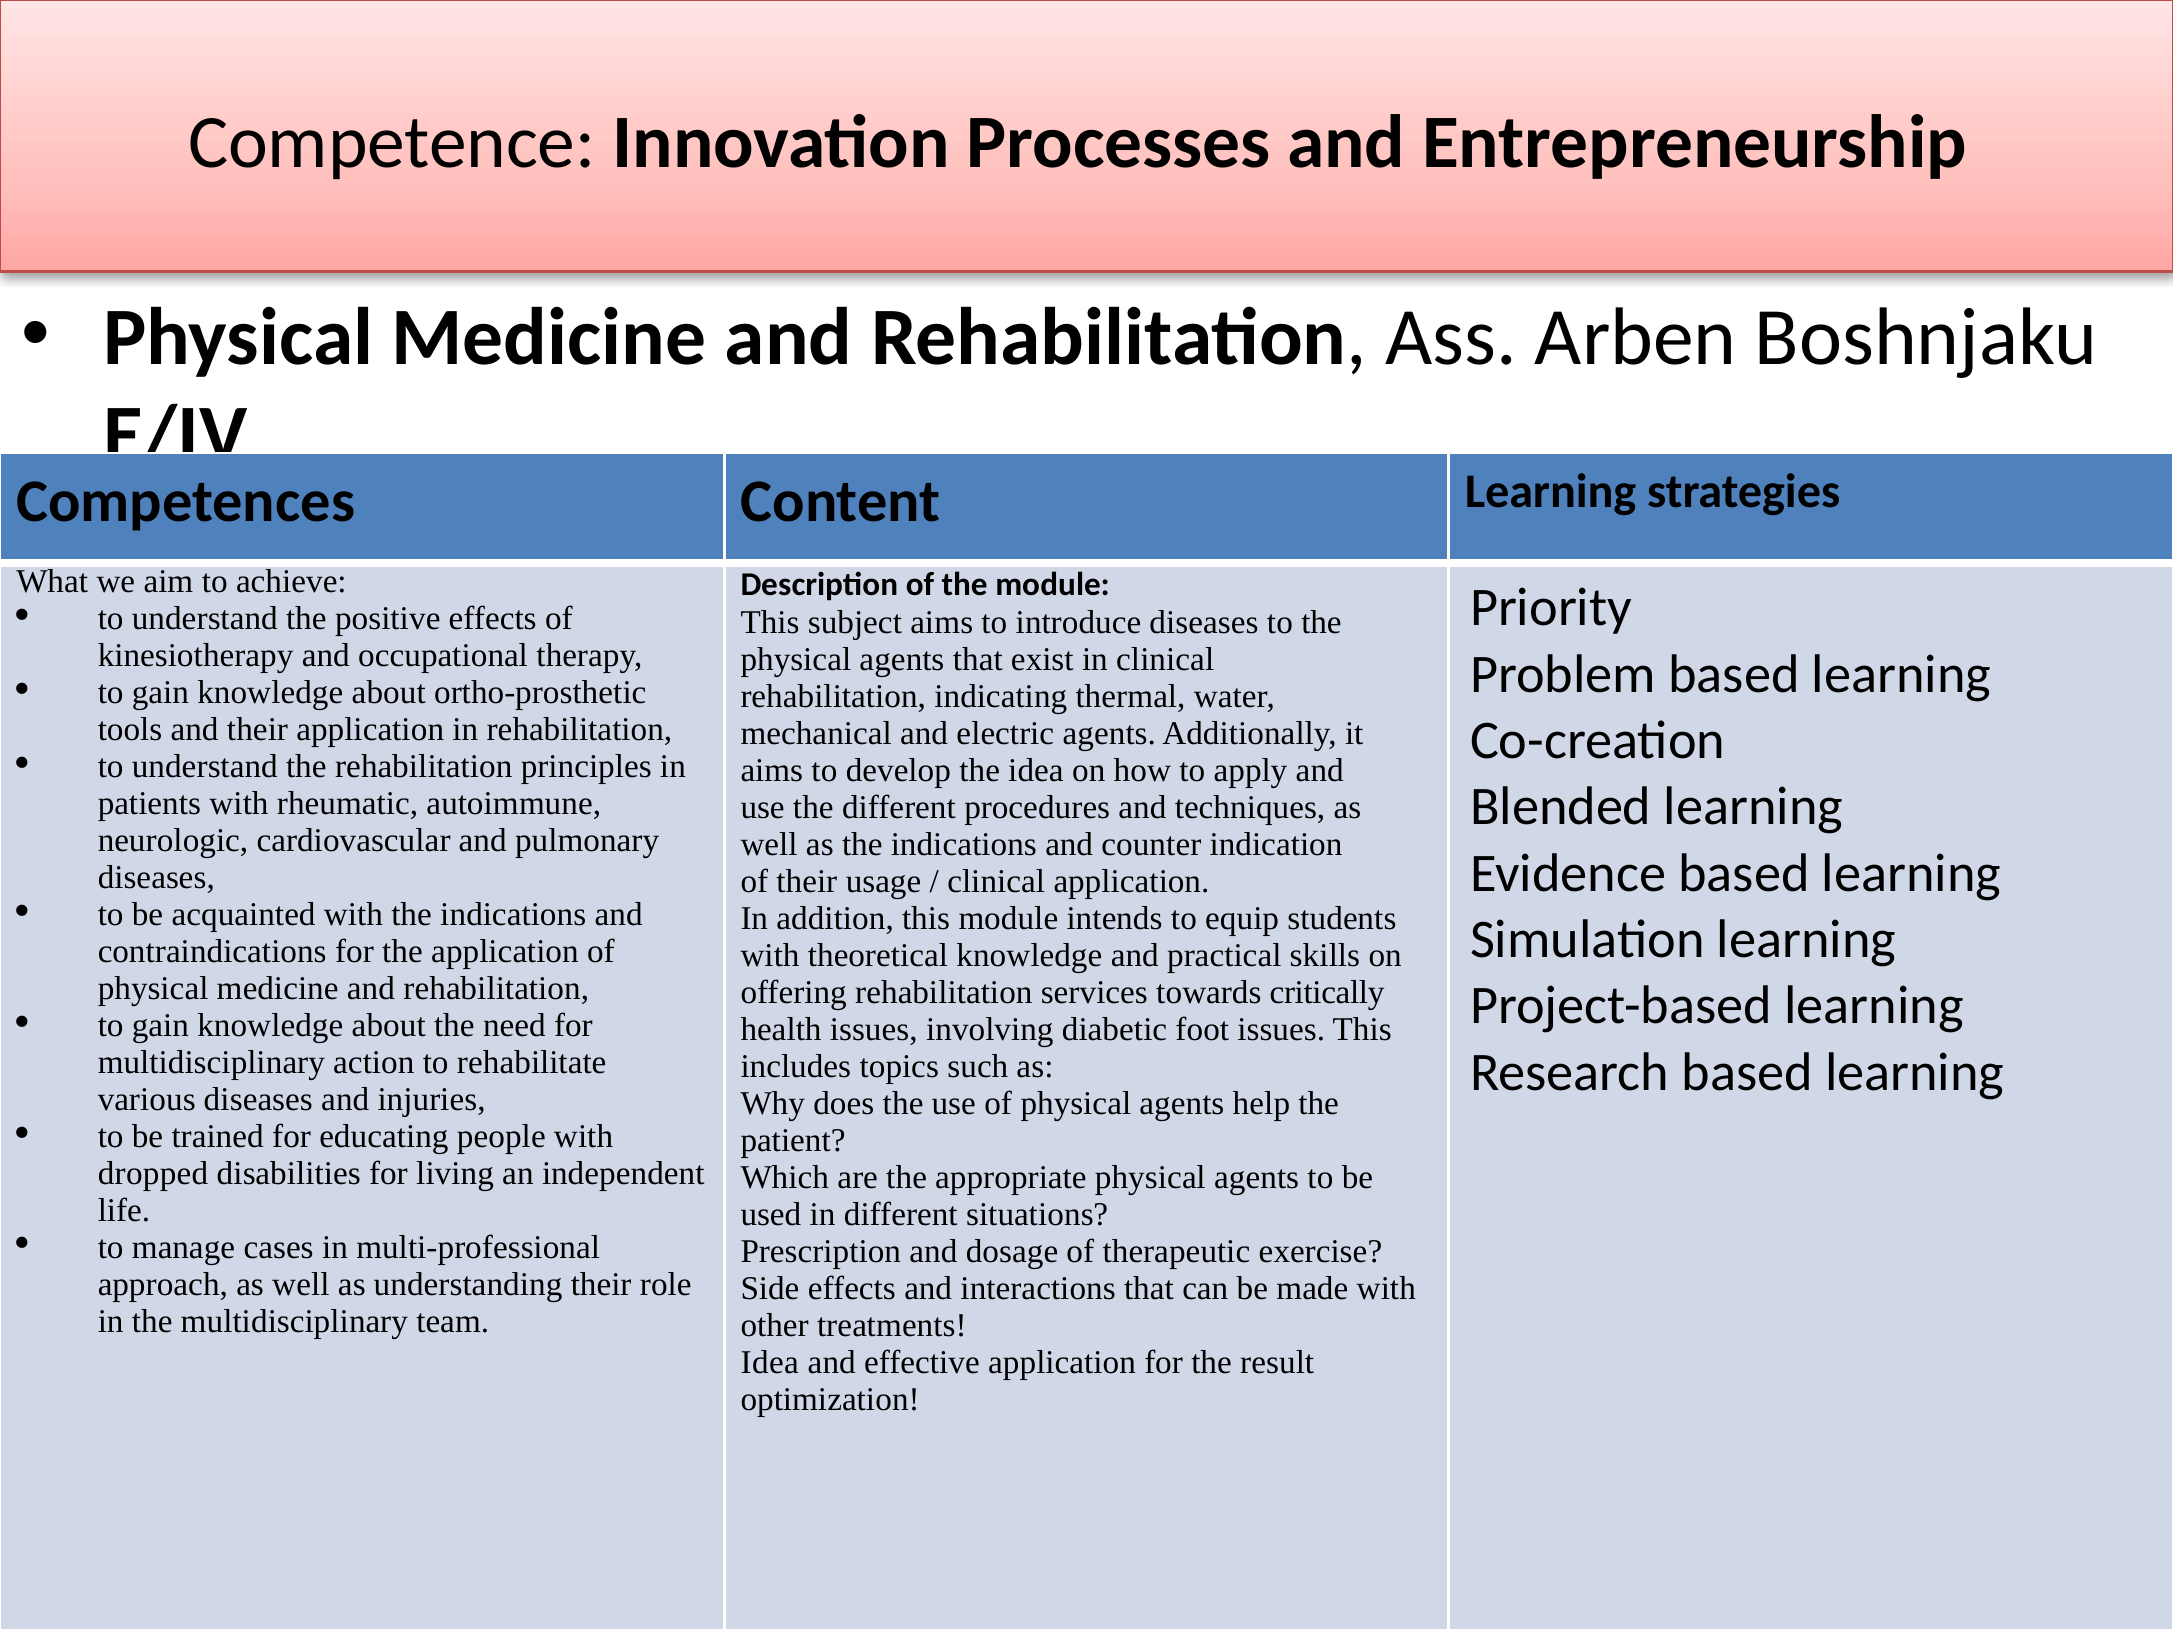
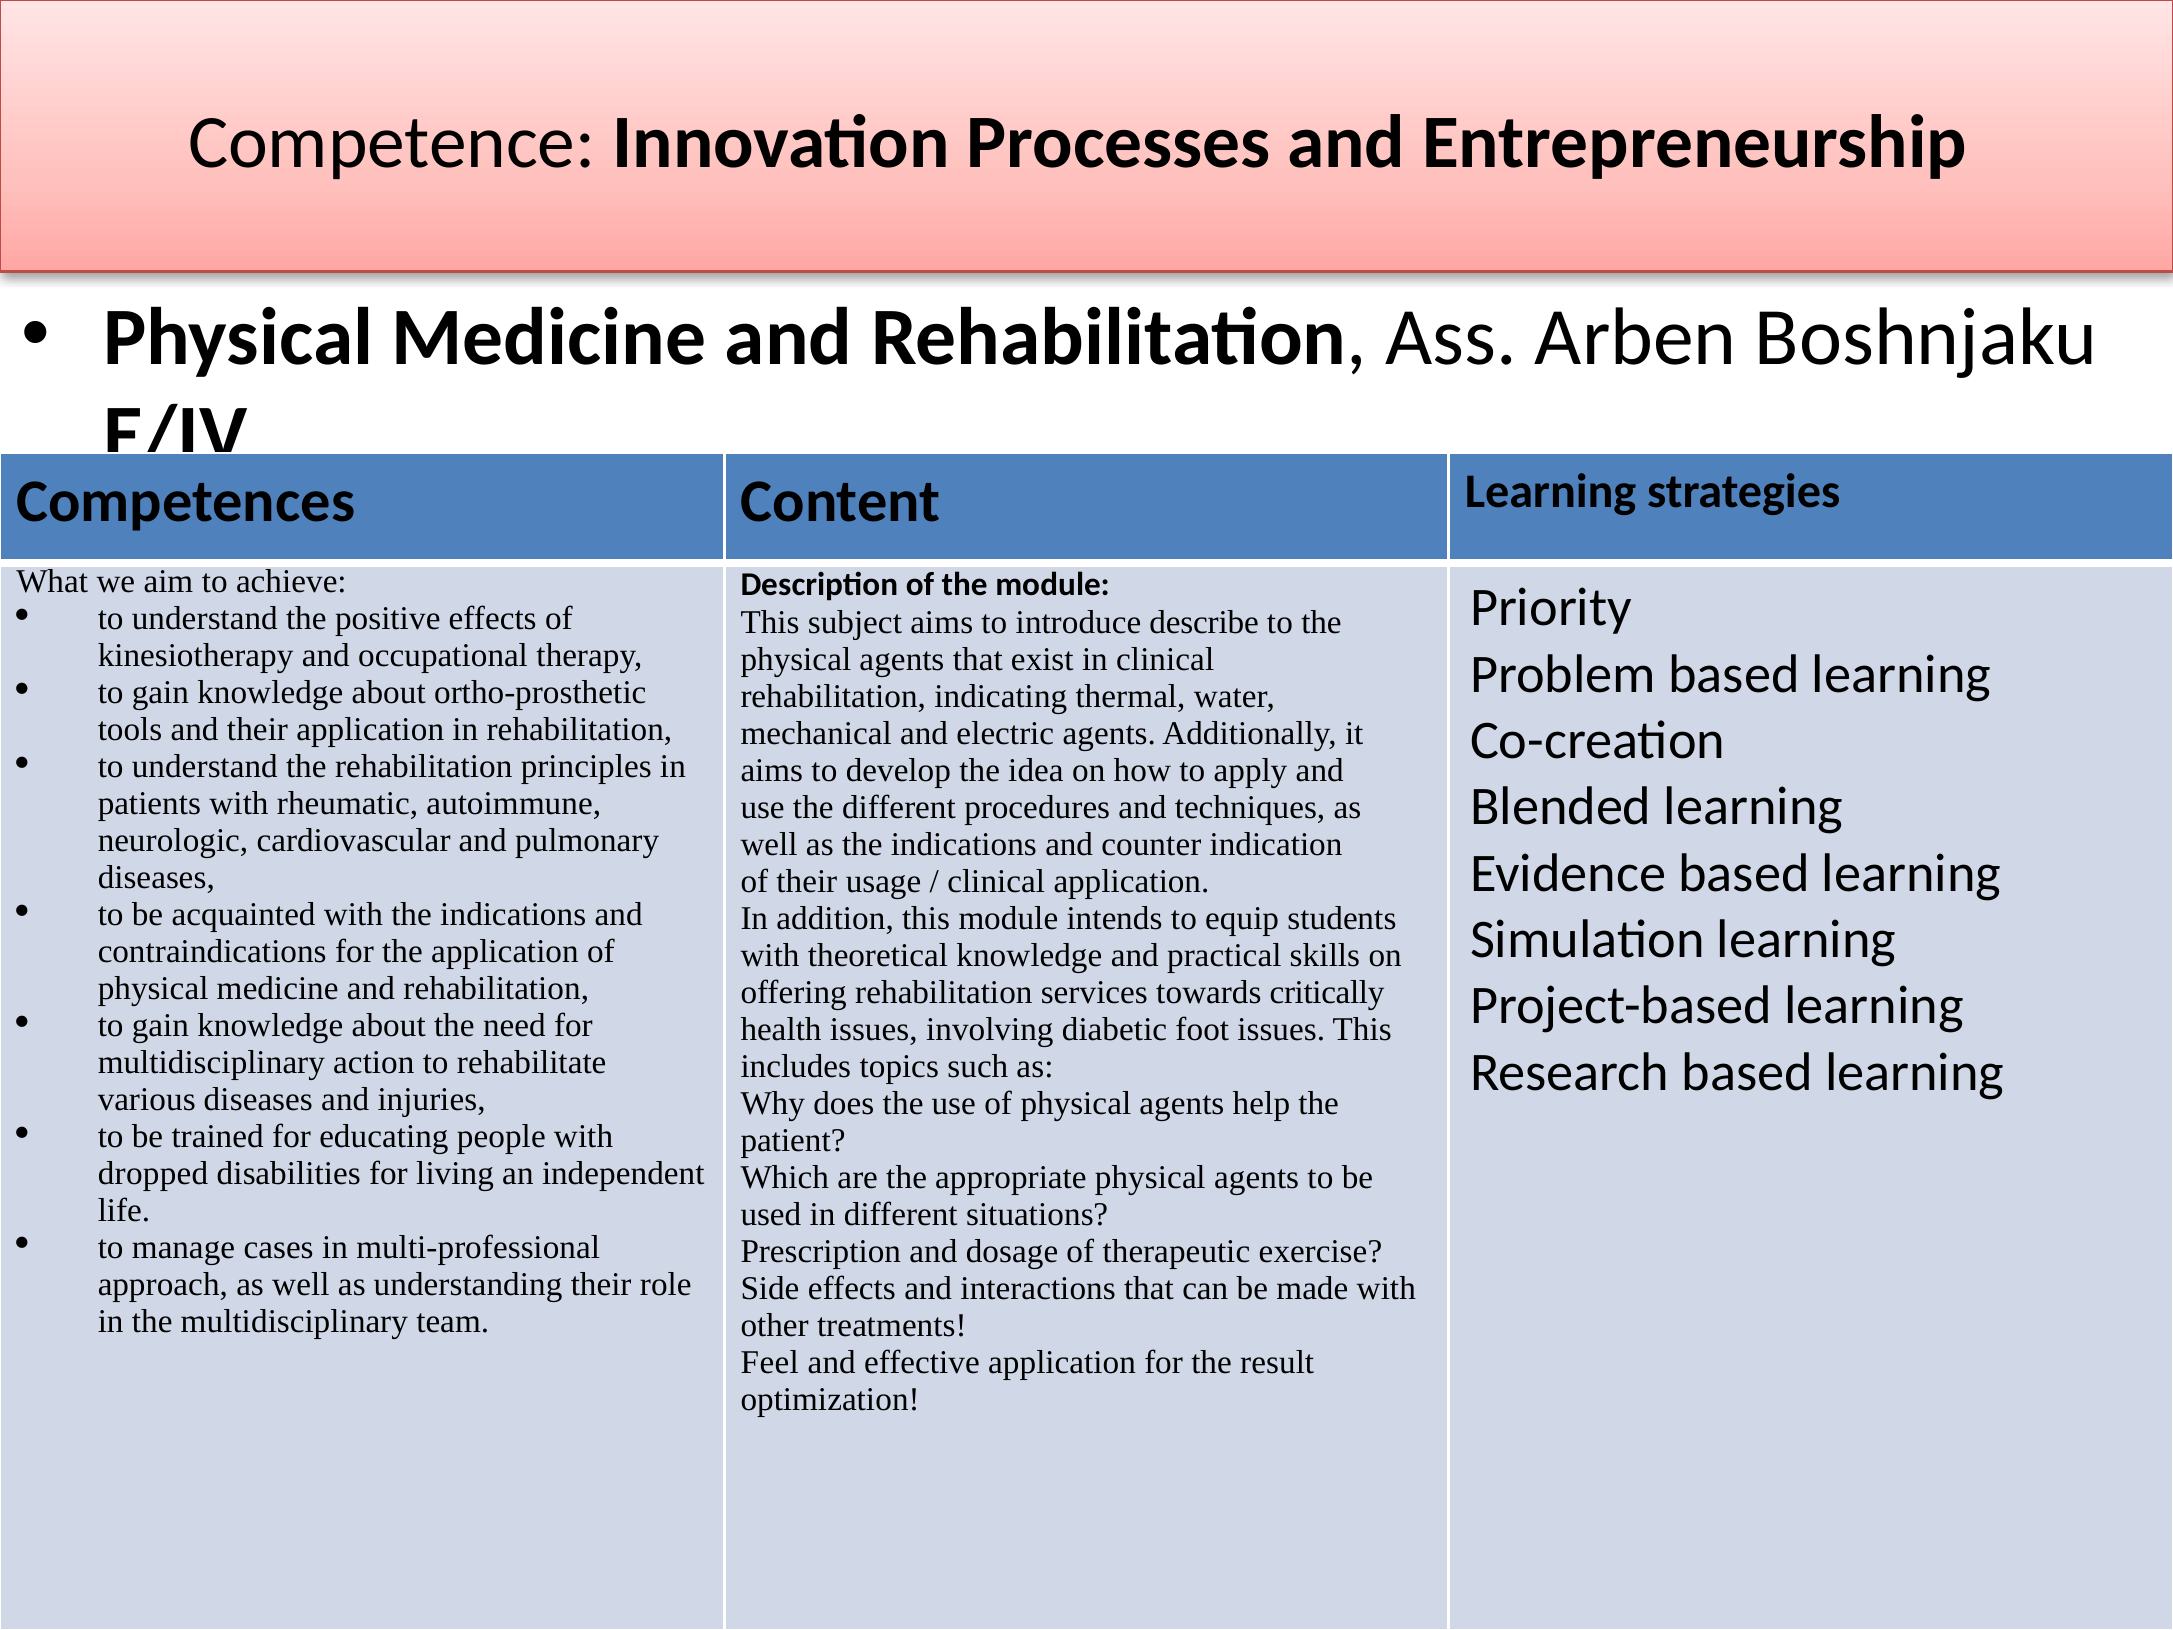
introduce diseases: diseases -> describe
Idea at (770, 1362): Idea -> Feel
